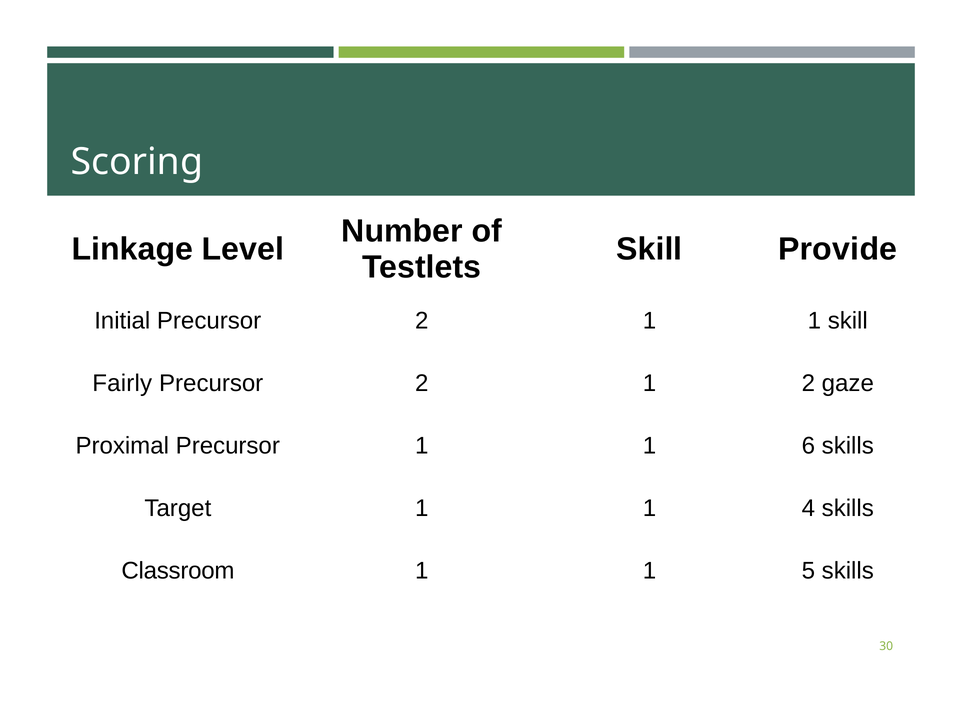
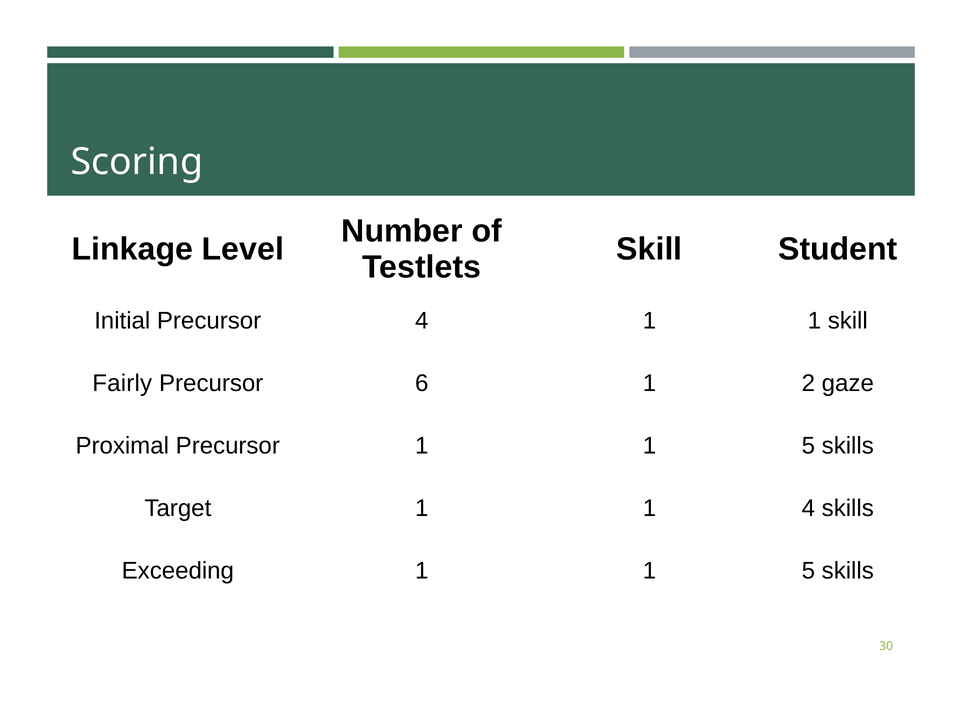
Provide: Provide -> Student
Initial Precursor 2: 2 -> 4
2 at (422, 384): 2 -> 6
Precursor 1 1 6: 6 -> 5
Classroom: Classroom -> Exceeding
